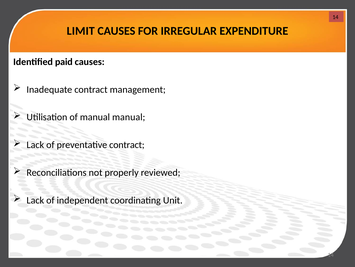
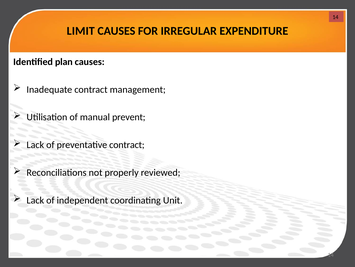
paid: paid -> plan
manual manual: manual -> prevent
